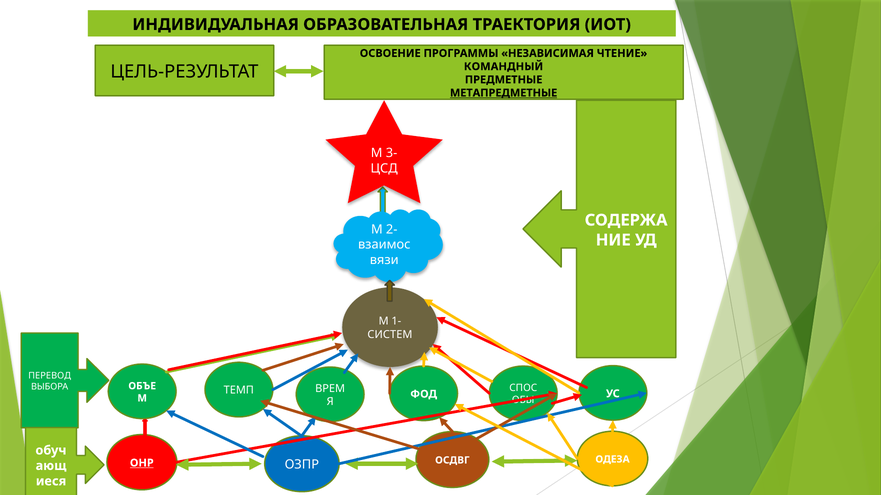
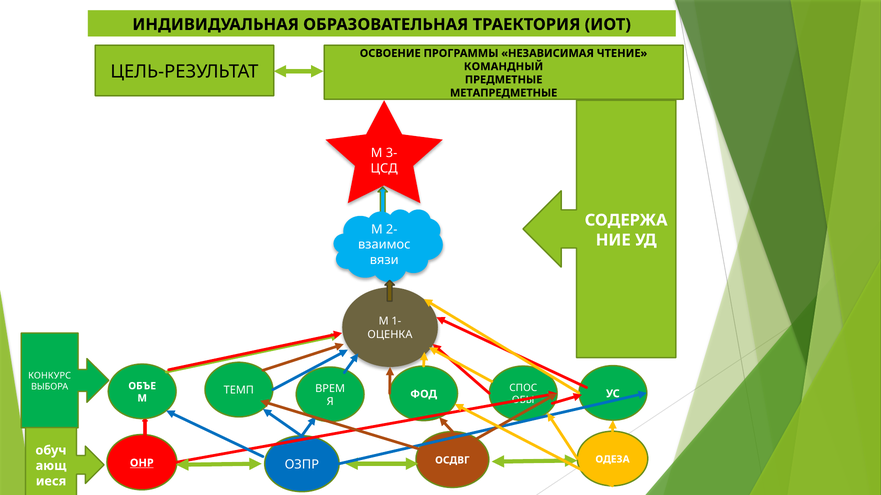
МЕТАПРЕДМЕТНЫЕ underline: present -> none
СИСТЕМ: СИСТЕМ -> ОЦЕНКА
ПЕРЕВОД: ПЕРЕВОД -> КОНКУРС
